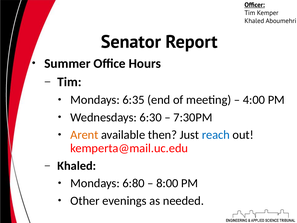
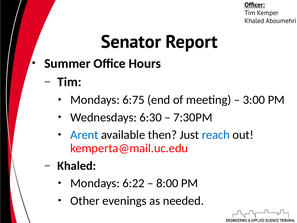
6:35: 6:35 -> 6:75
4:00: 4:00 -> 3:00
Arent colour: orange -> blue
6:80: 6:80 -> 6:22
